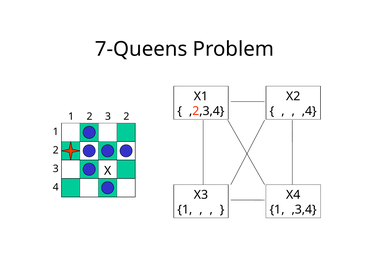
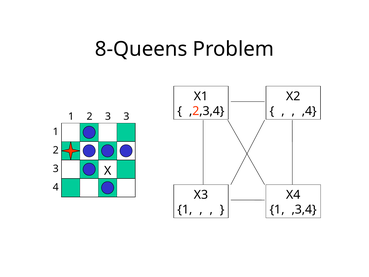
7-Queens: 7-Queens -> 8-Queens
2 2: 2 -> 3
